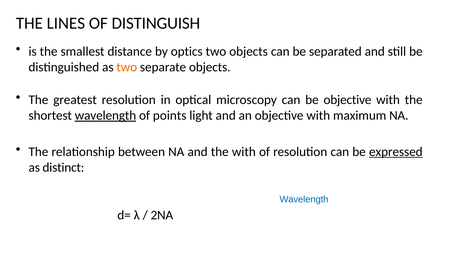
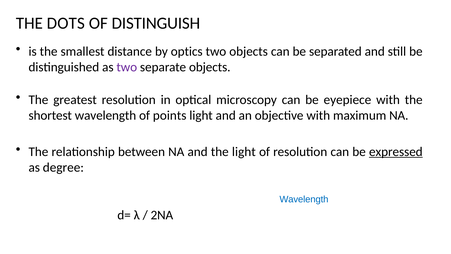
LINES: LINES -> DOTS
two at (127, 67) colour: orange -> purple
be objective: objective -> eyepiece
wavelength at (106, 115) underline: present -> none
the with: with -> light
distinct: distinct -> degree
